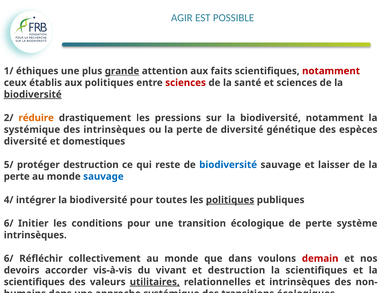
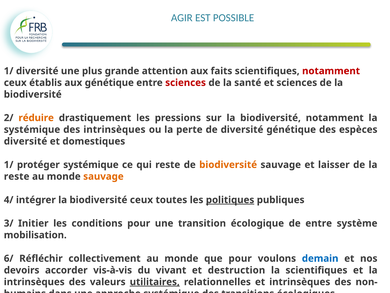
1/ éthiques: éthiques -> diversité
grande underline: present -> none
aux politiques: politiques -> génétique
biodiversité at (33, 94) underline: present -> none
5/ at (9, 164): 5/ -> 1/
protéger destruction: destruction -> systémique
biodiversité at (228, 164) colour: blue -> orange
perte at (17, 176): perte -> reste
sauvage at (103, 176) colour: blue -> orange
biodiversité pour: pour -> ceux
6/ at (9, 223): 6/ -> 3/
de perte: perte -> entre
intrinsèques at (35, 235): intrinsèques -> mobilisation
que dans: dans -> pour
demain colour: red -> blue
scientifiques at (34, 281): scientifiques -> intrinsèques
